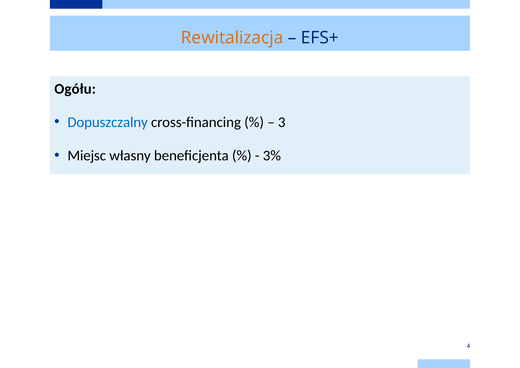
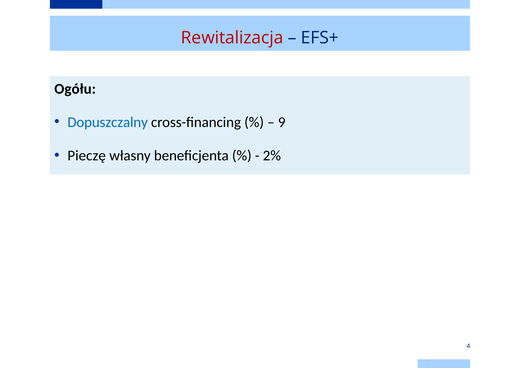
Rewitalizacja colour: orange -> red
3: 3 -> 9
Miejsc: Miejsc -> Pieczę
3%: 3% -> 2%
